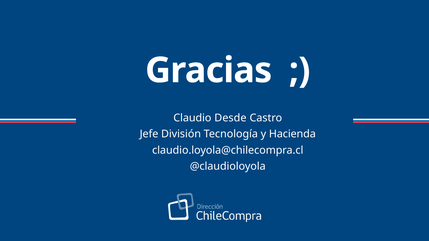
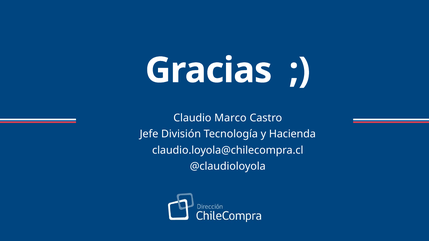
Desde: Desde -> Marco
